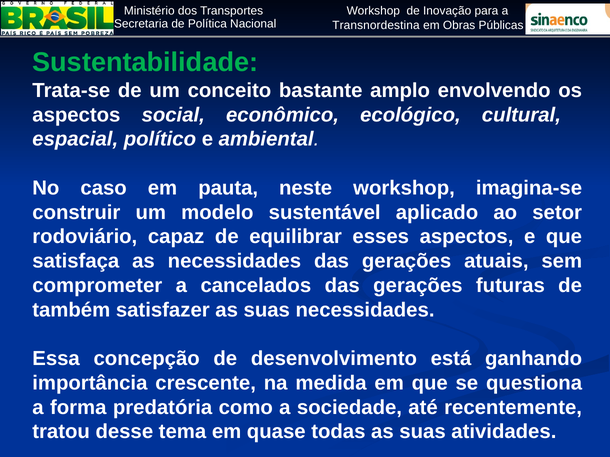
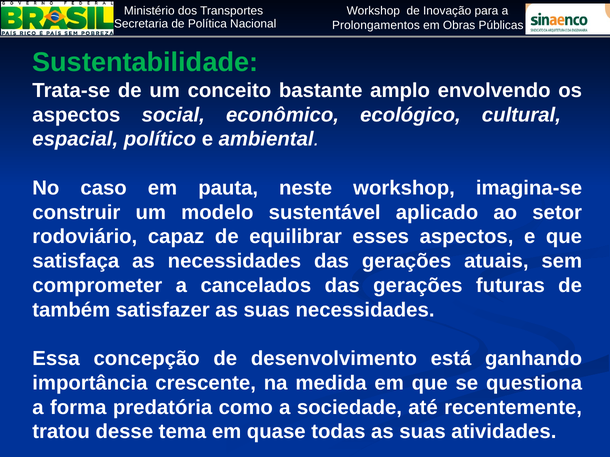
Transnordestina: Transnordestina -> Prolongamentos
